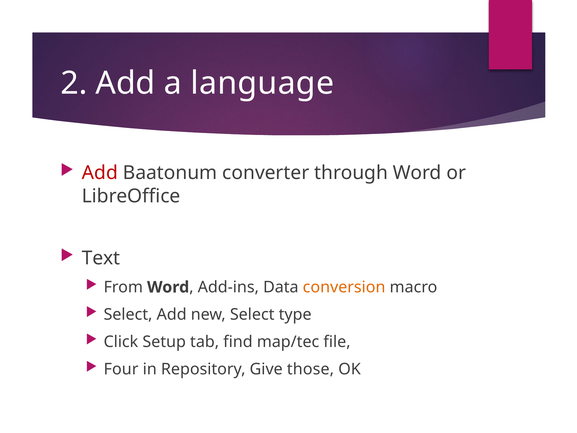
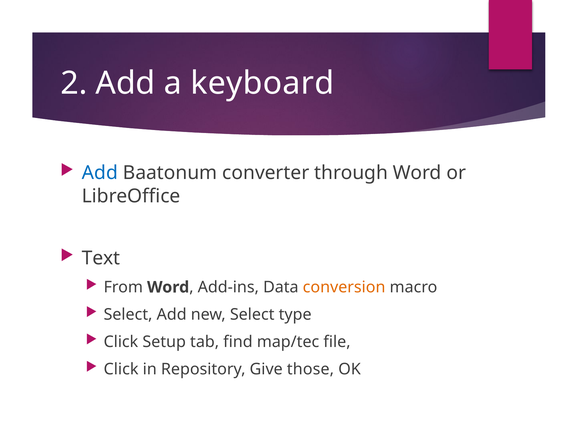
language: language -> keyboard
Add at (100, 173) colour: red -> blue
Four at (121, 369): Four -> Click
